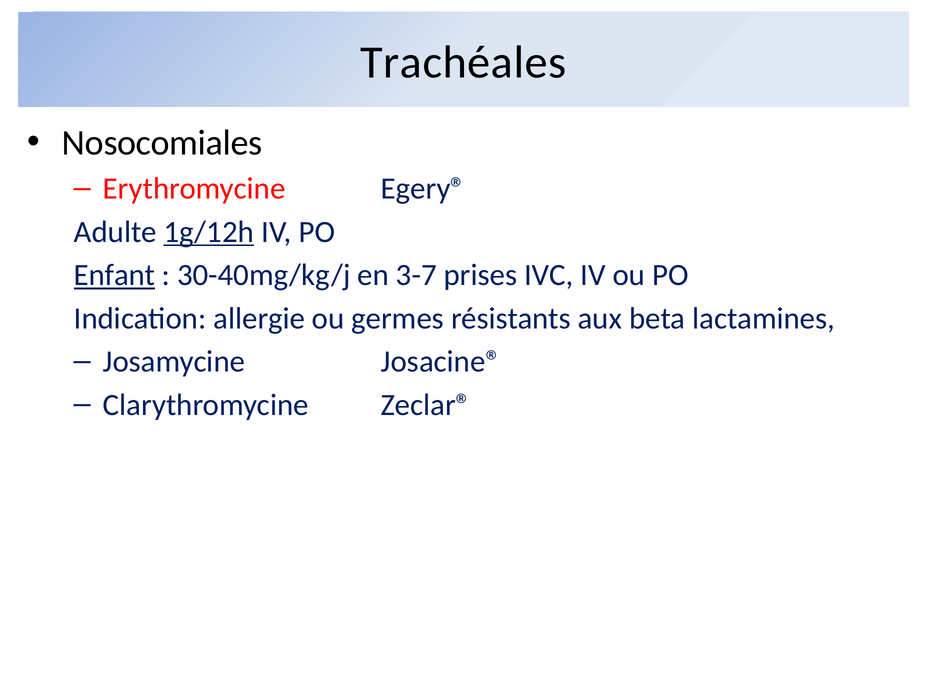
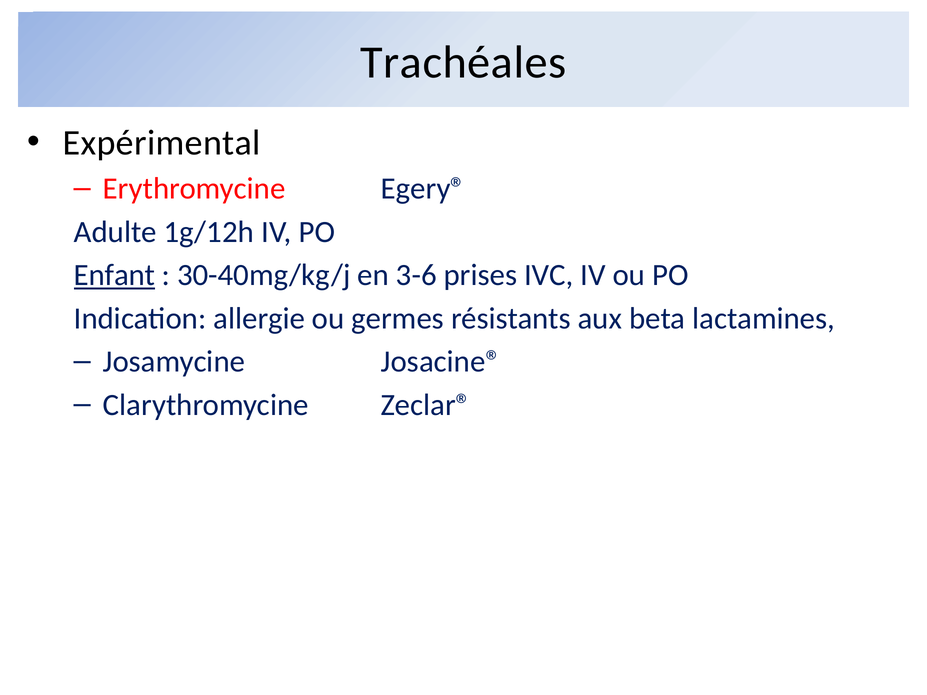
Nosocomiales: Nosocomiales -> Expérimental
1g/12h underline: present -> none
3-7: 3-7 -> 3-6
